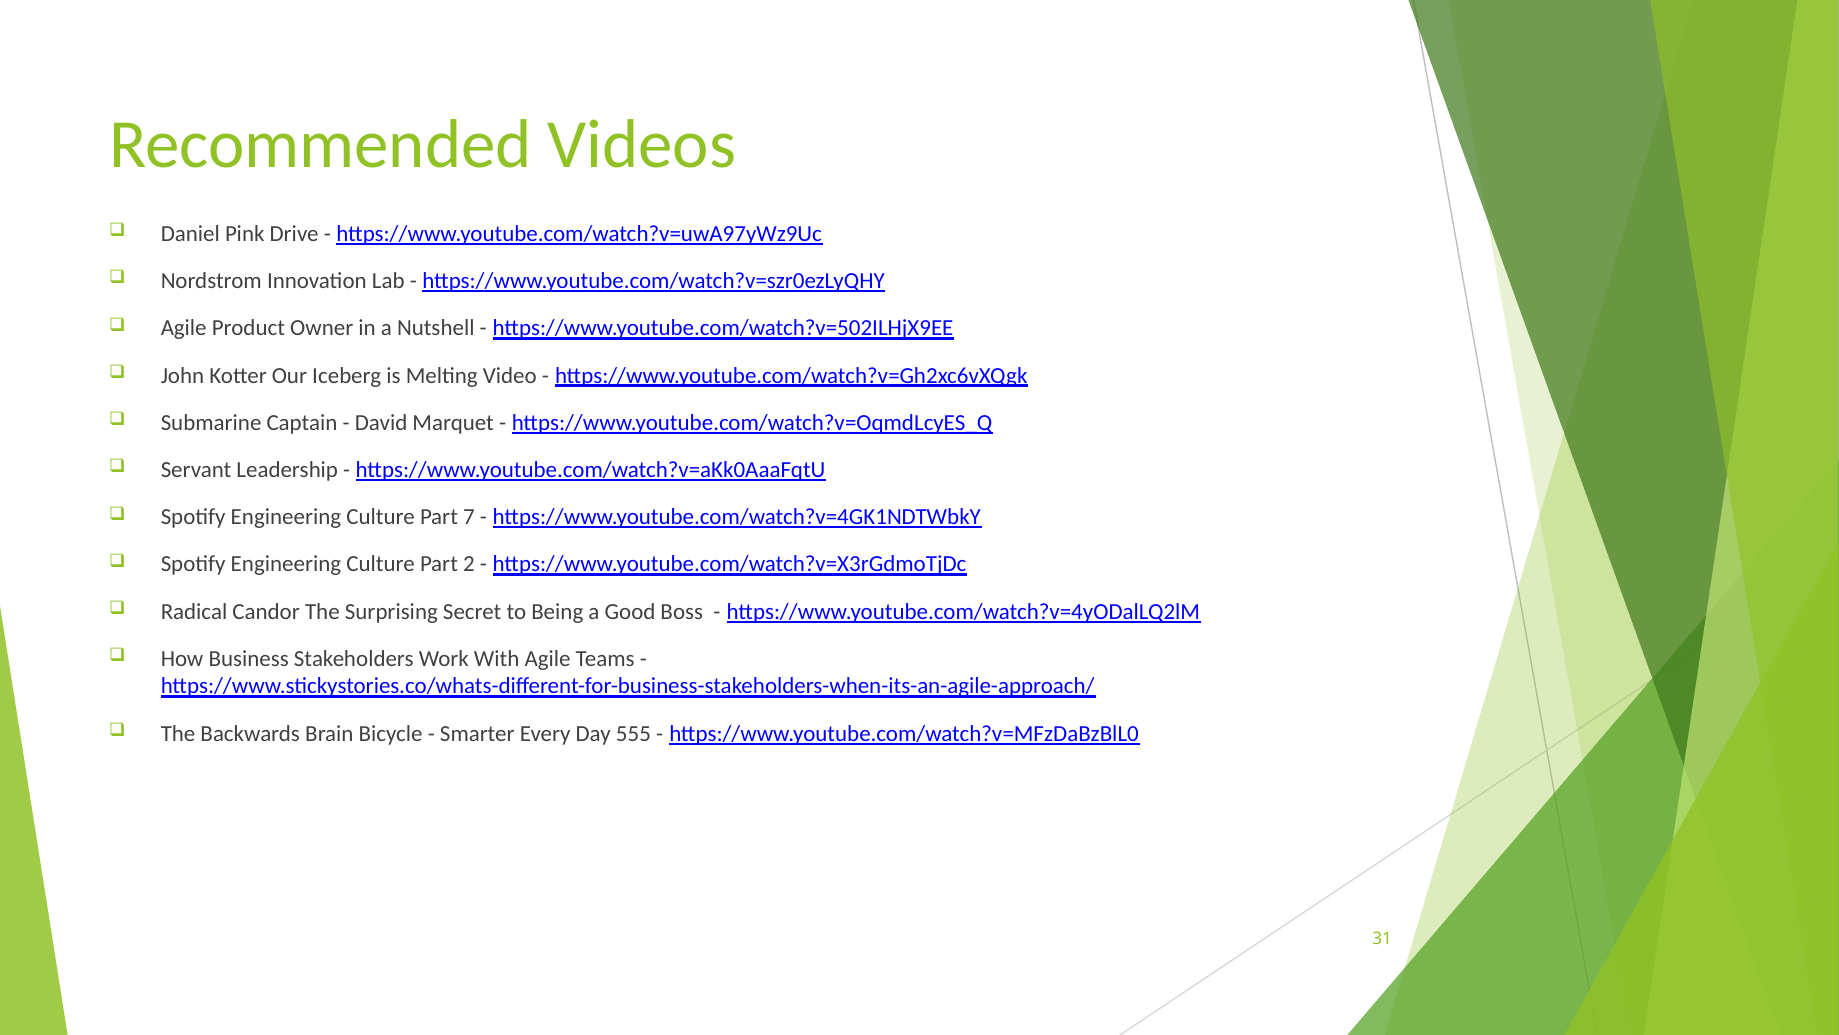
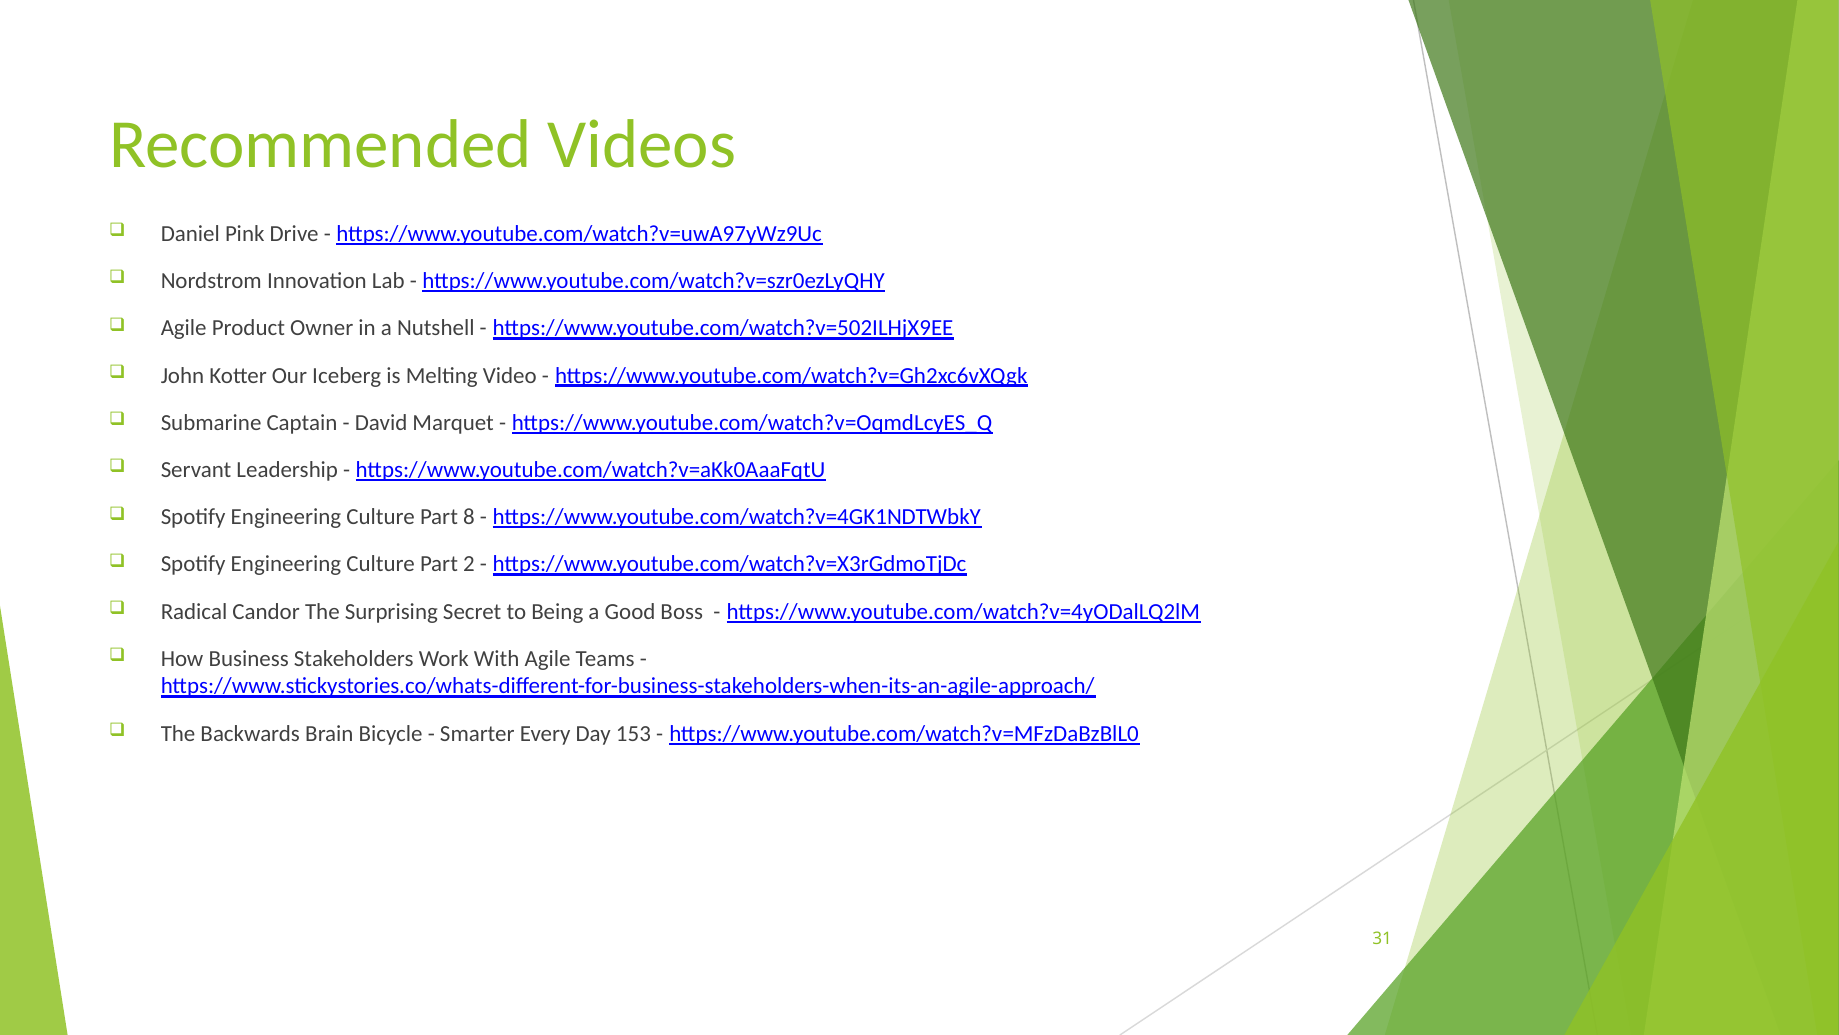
7: 7 -> 8
555: 555 -> 153
